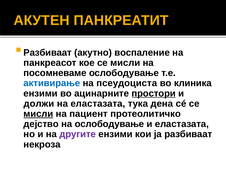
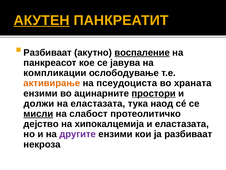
АКУТЕН underline: none -> present
воспаление underline: none -> present
кое се мисли: мисли -> јавува
посомневаме: посомневаме -> компликации
активирање colour: blue -> orange
клиника: клиника -> храната
дена: дена -> наод
пациент: пациент -> слабост
на ослободување: ослободување -> хипокалцемија
